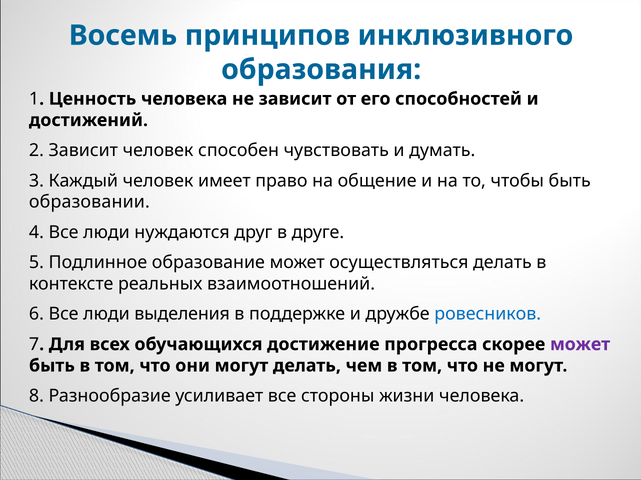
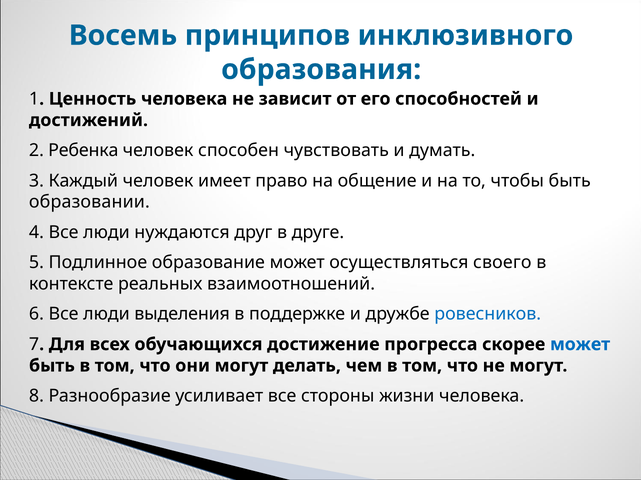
2 Зависит: Зависит -> Ребенка
осуществляться делать: делать -> своего
может at (580, 345) colour: purple -> blue
